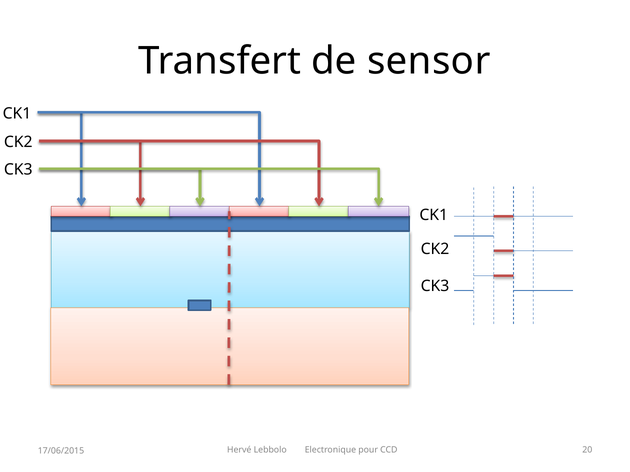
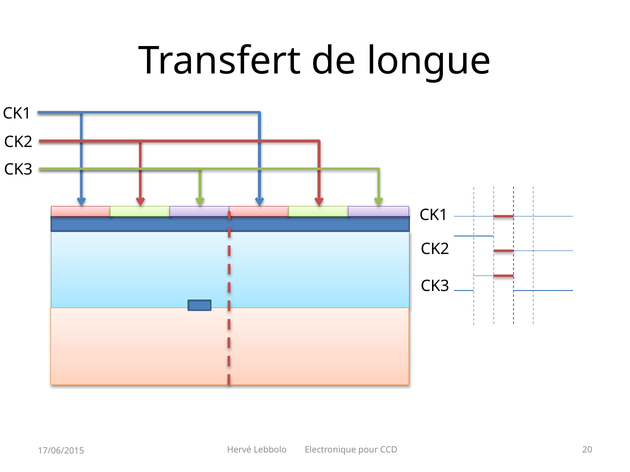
sensor: sensor -> longue
